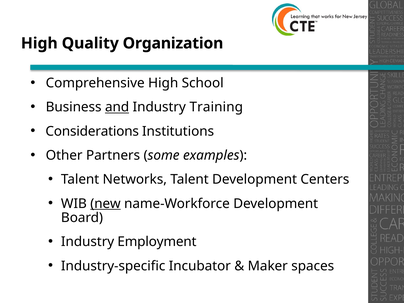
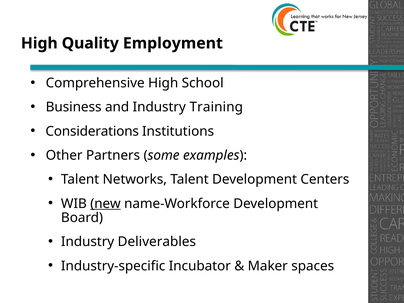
Organization: Organization -> Employment
and underline: present -> none
Employment: Employment -> Deliverables
